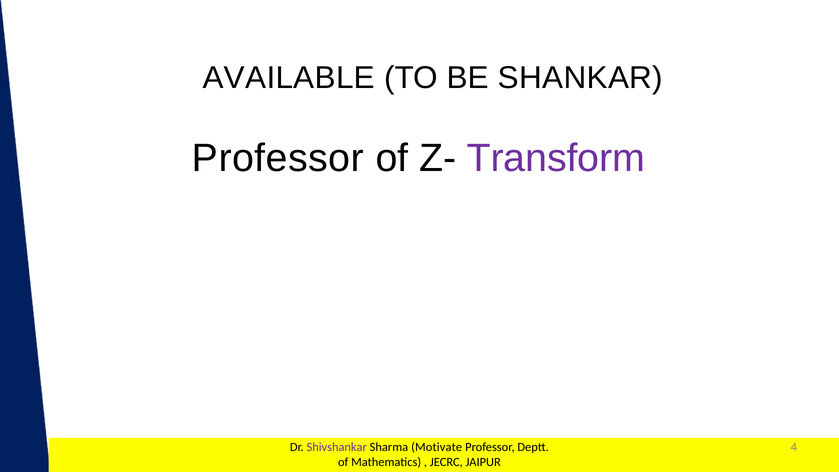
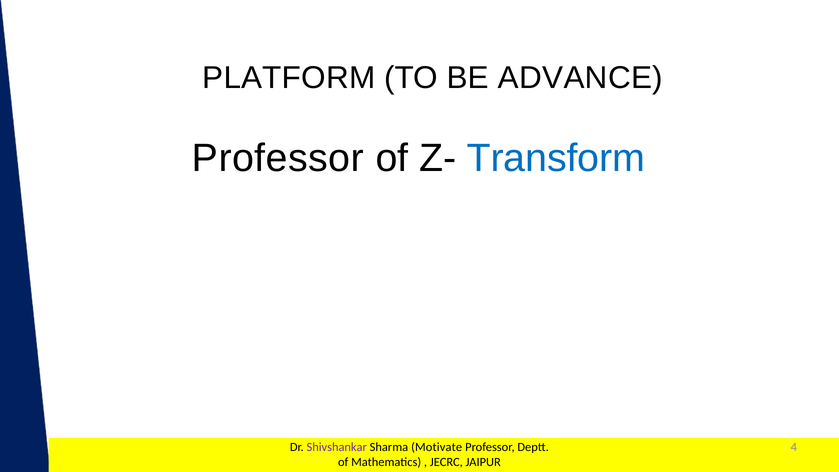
AVAILABLE: AVAILABLE -> PLATFORM
SHANKAR: SHANKAR -> ADVANCE
Transform colour: purple -> blue
